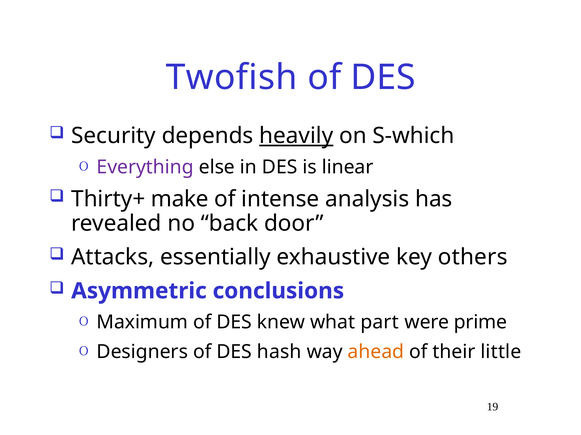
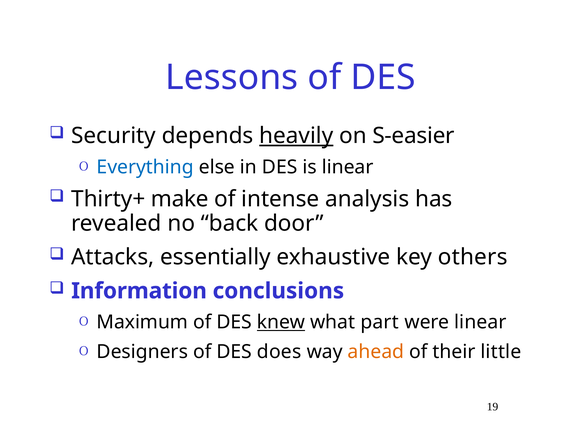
Twofish: Twofish -> Lessons
S-which: S-which -> S-easier
Everything colour: purple -> blue
Asymmetric: Asymmetric -> Information
knew underline: none -> present
were prime: prime -> linear
hash: hash -> does
